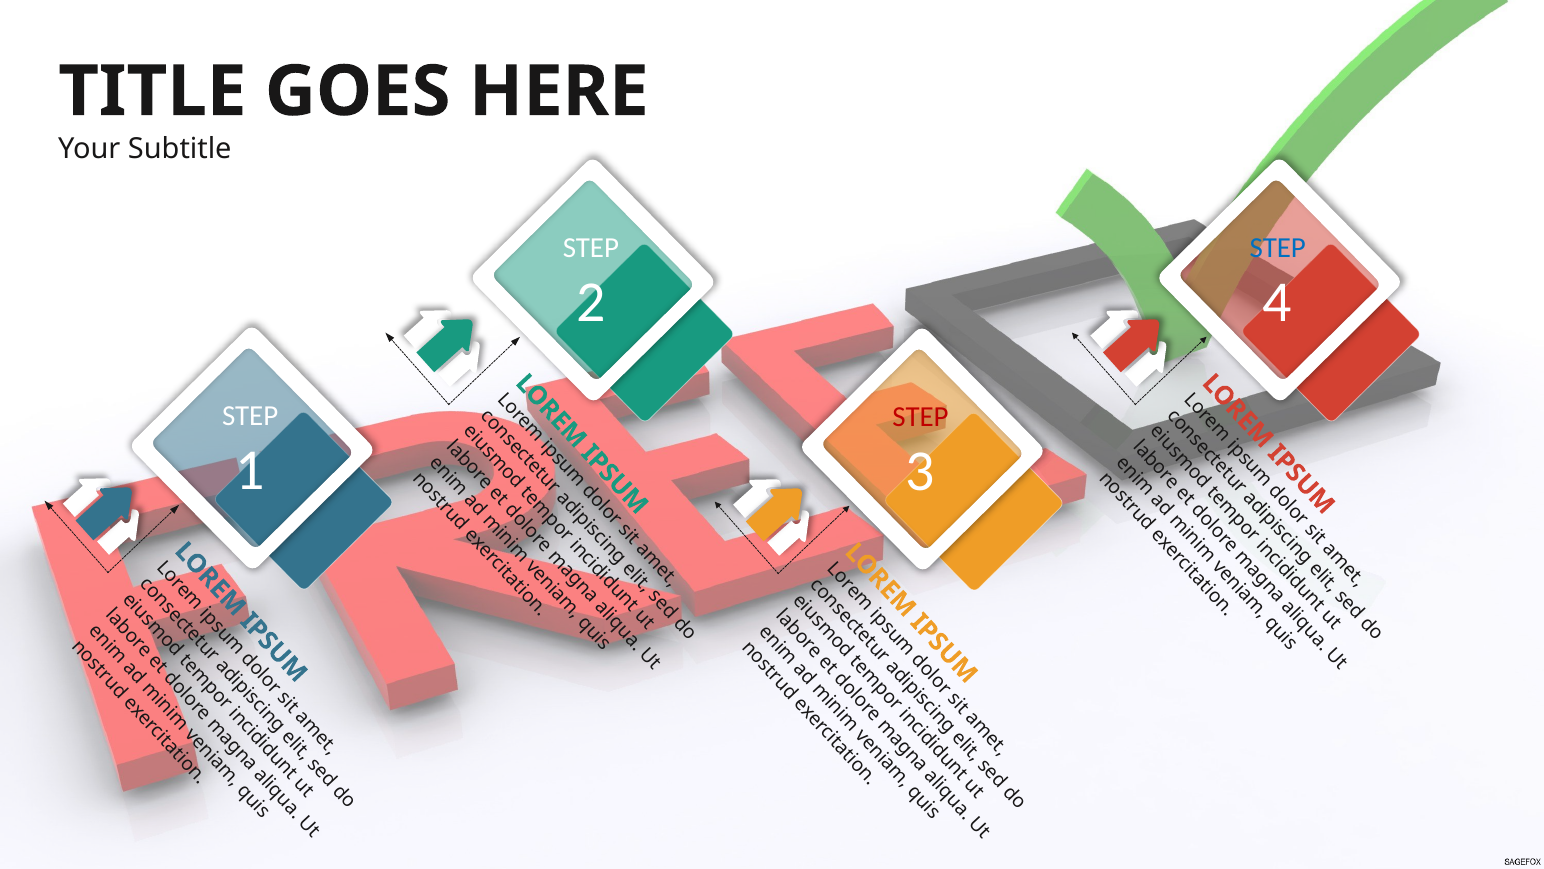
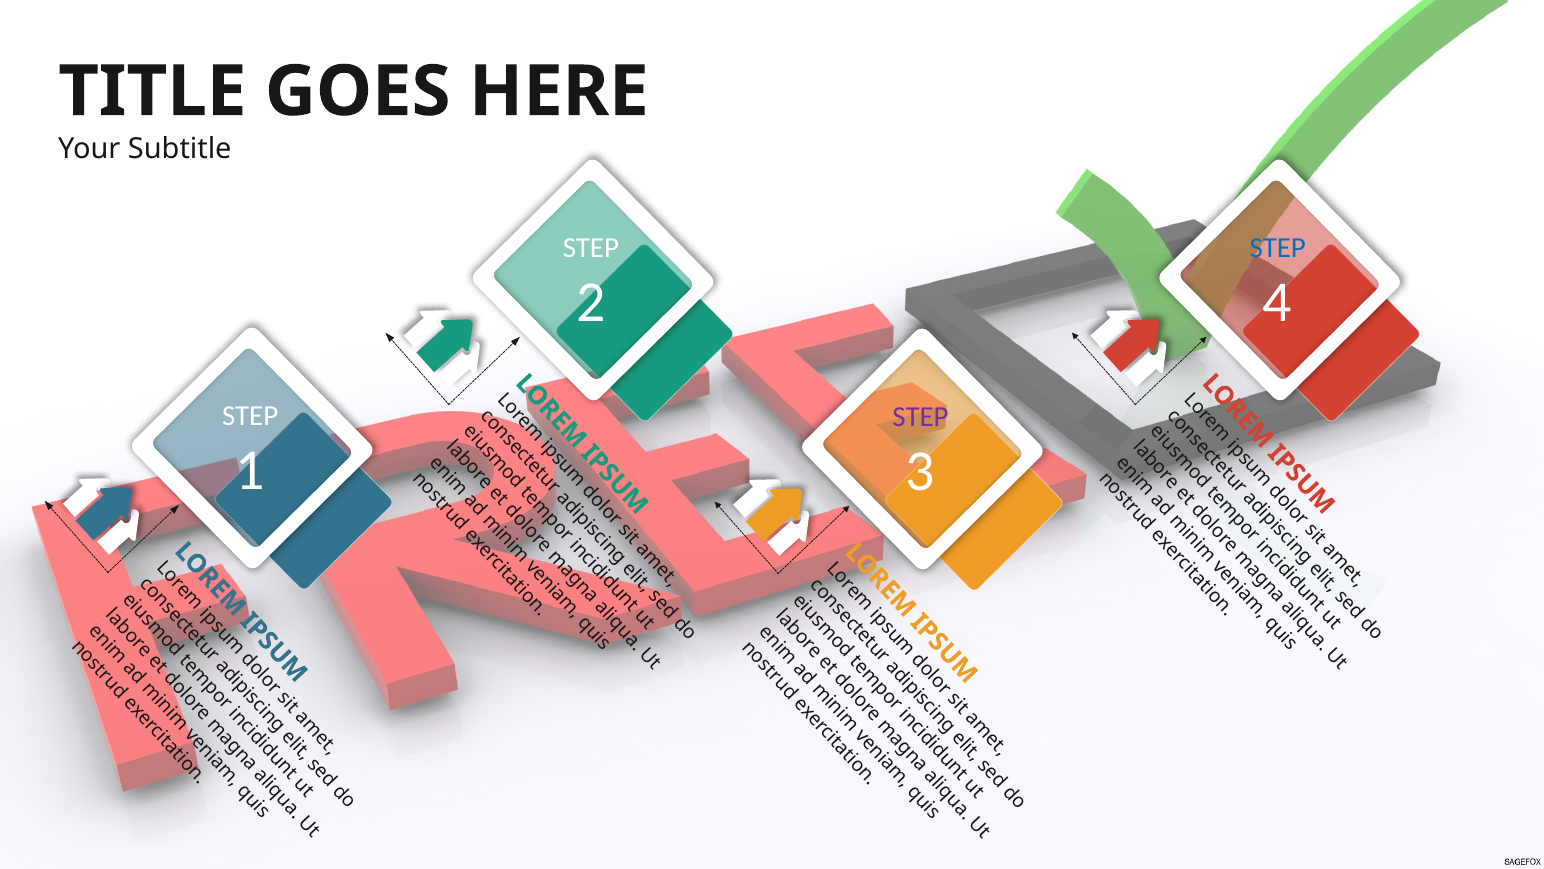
STEP at (920, 417) colour: red -> purple
